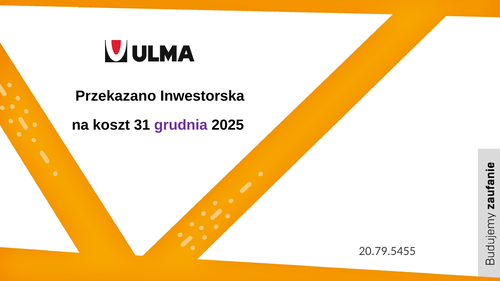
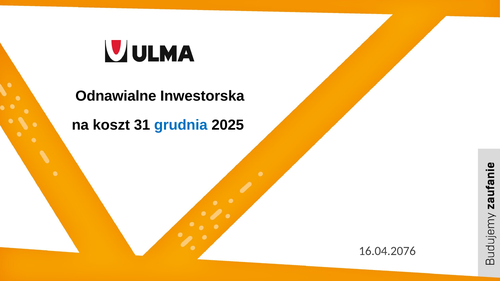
Przekazano: Przekazano -> Odnawialne
grudnia colour: purple -> blue
20.79.5455: 20.79.5455 -> 16.04.2076
